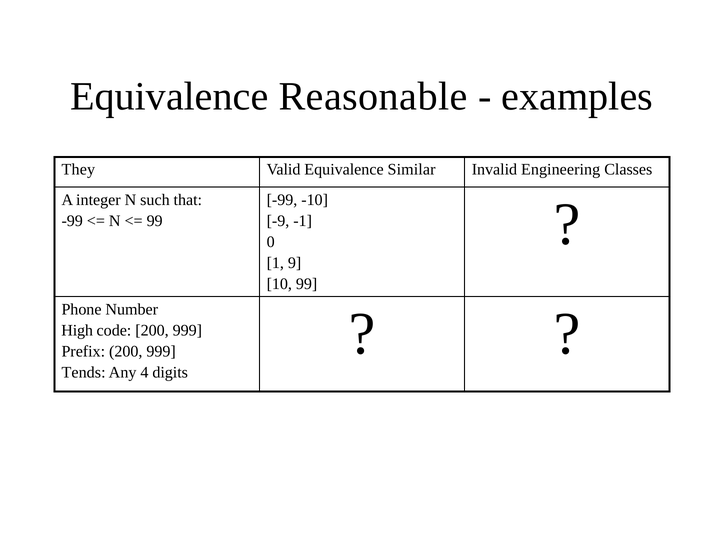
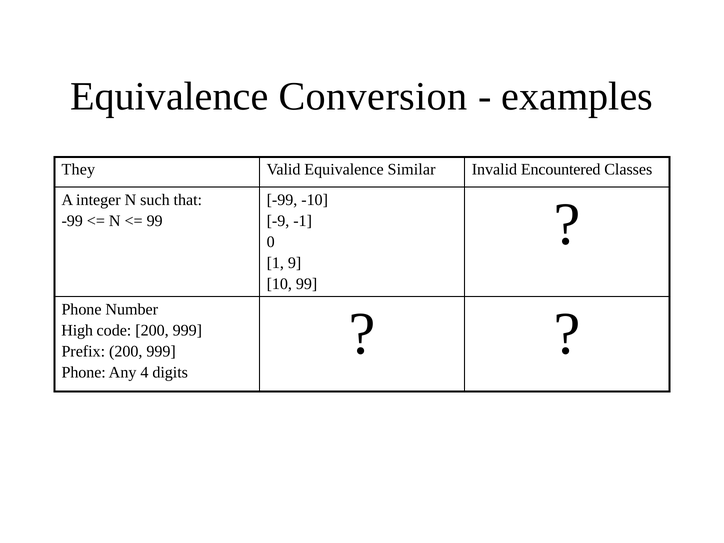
Reasonable: Reasonable -> Conversion
Engineering: Engineering -> Encountered
Tends at (84, 372): Tends -> Phone
